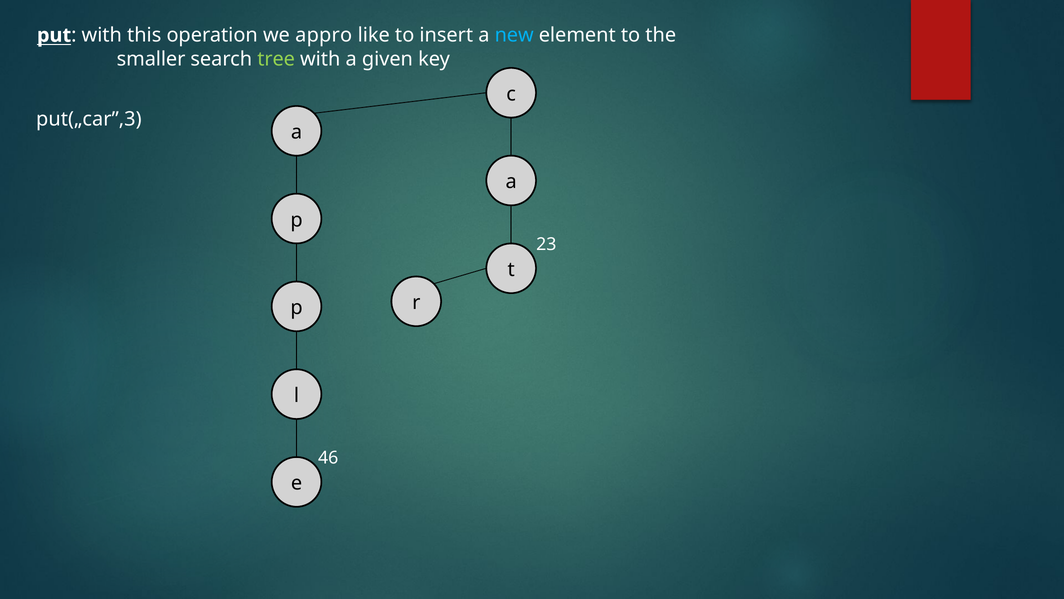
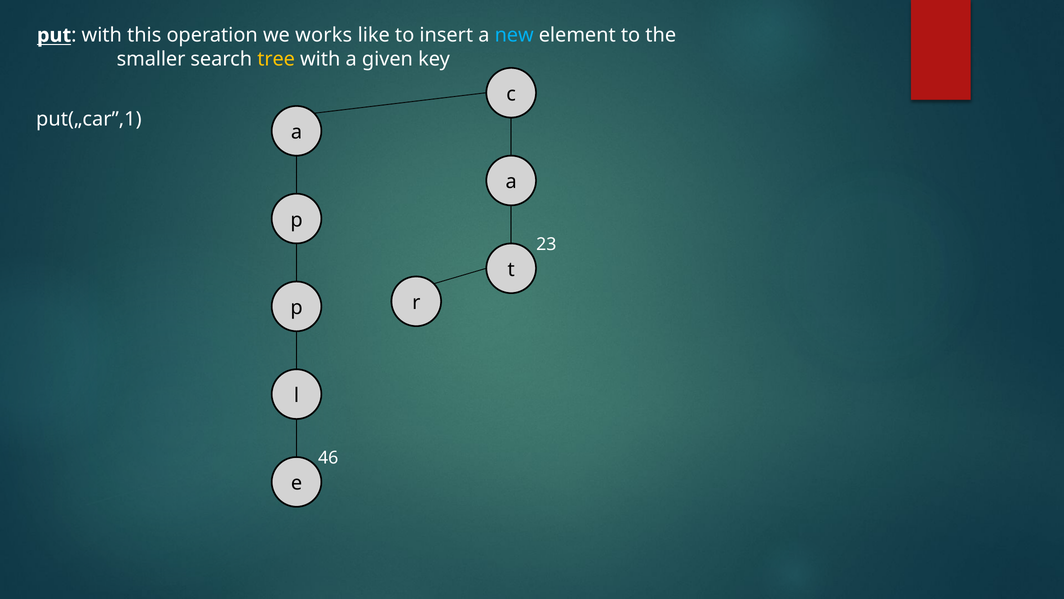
appro: appro -> works
tree colour: light green -> yellow
put(„car”,3: put(„car”,3 -> put(„car”,1
